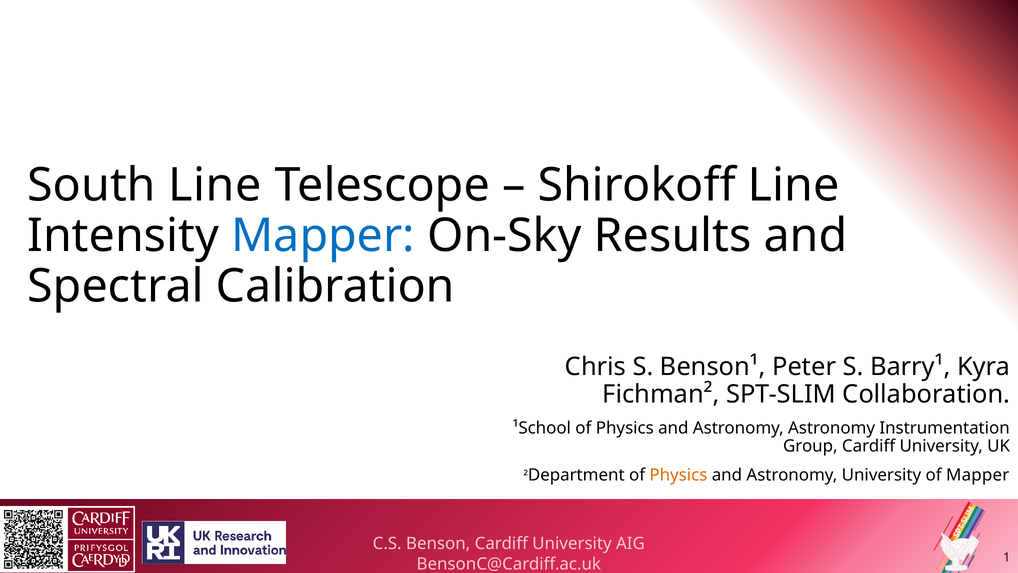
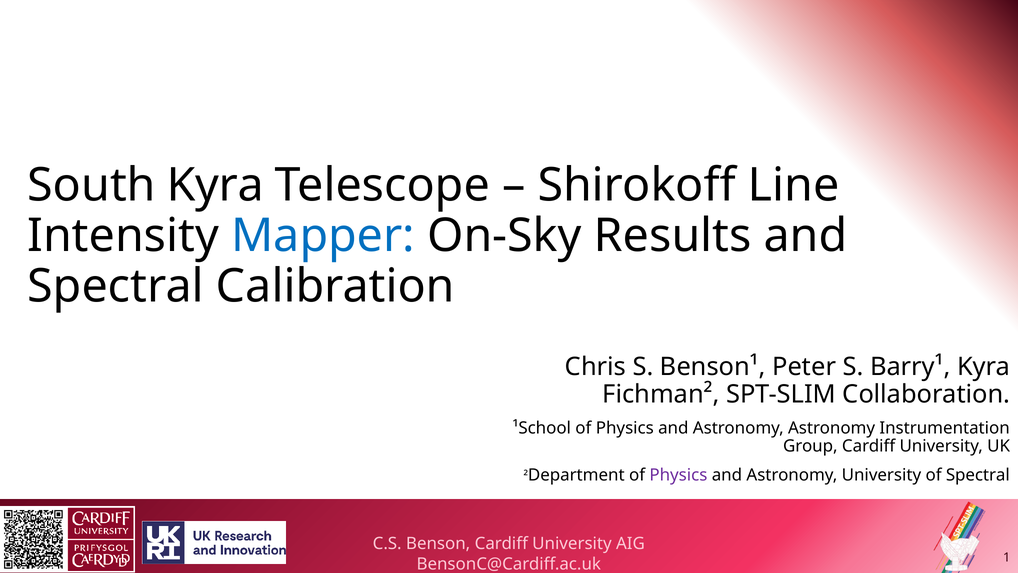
South Line: Line -> Kyra
Physics at (678, 475) colour: orange -> purple
of Mapper: Mapper -> Spectral
